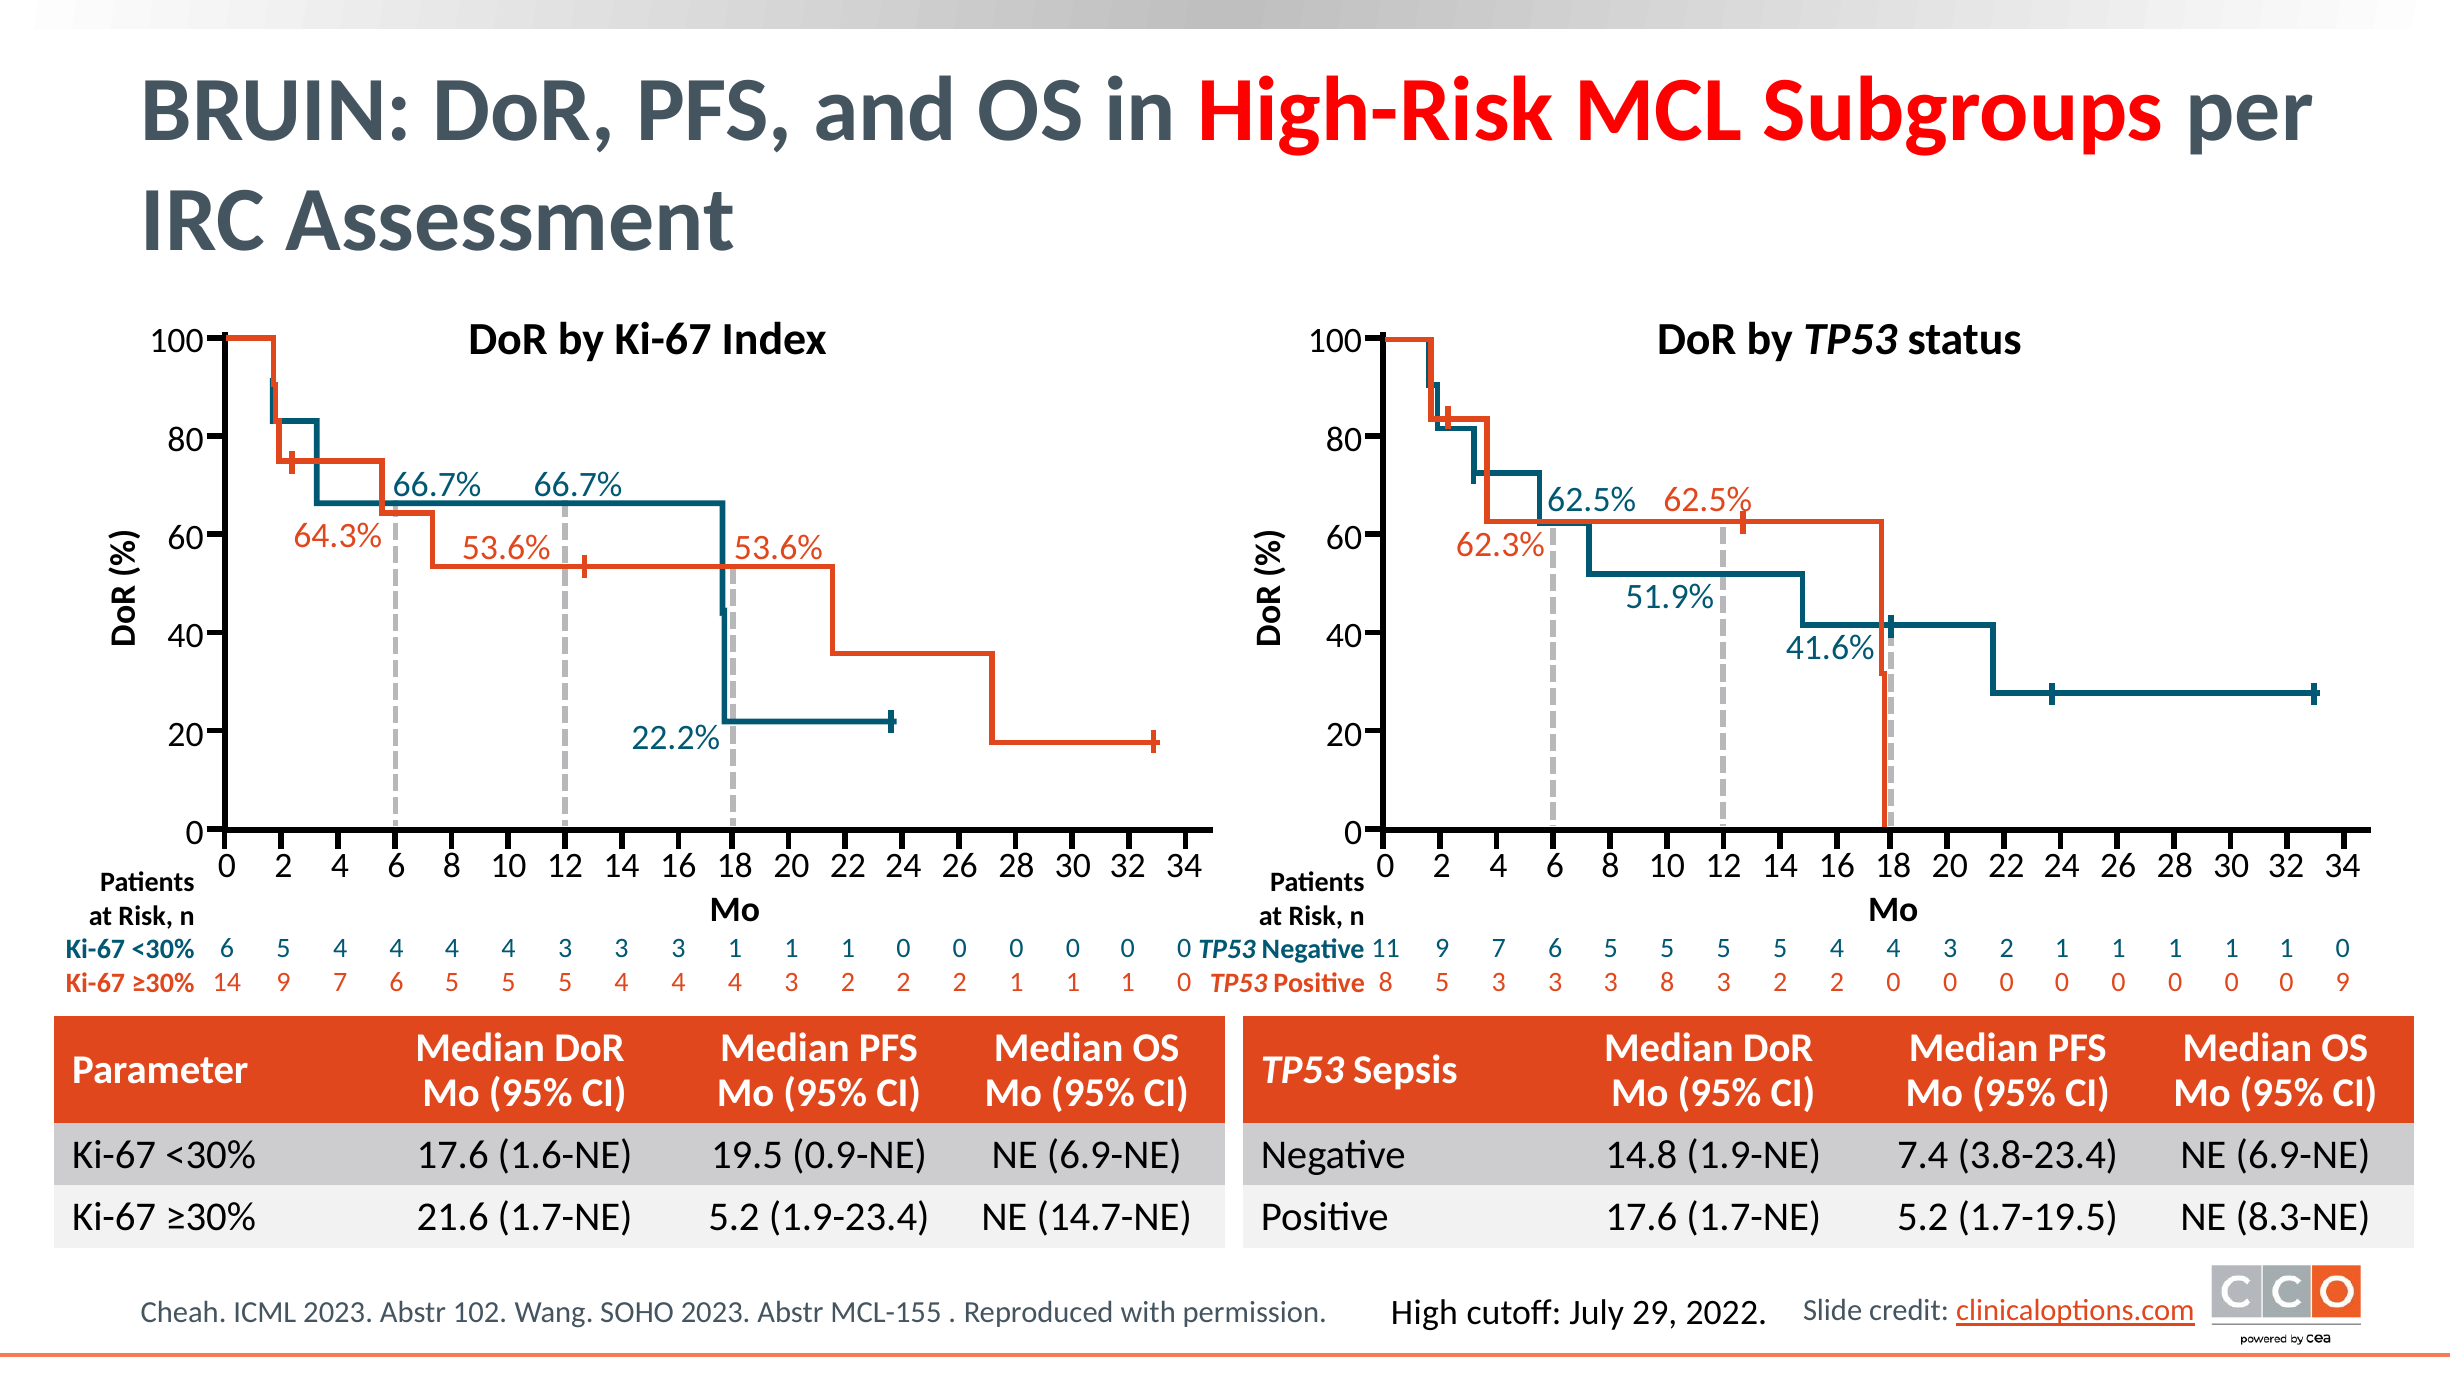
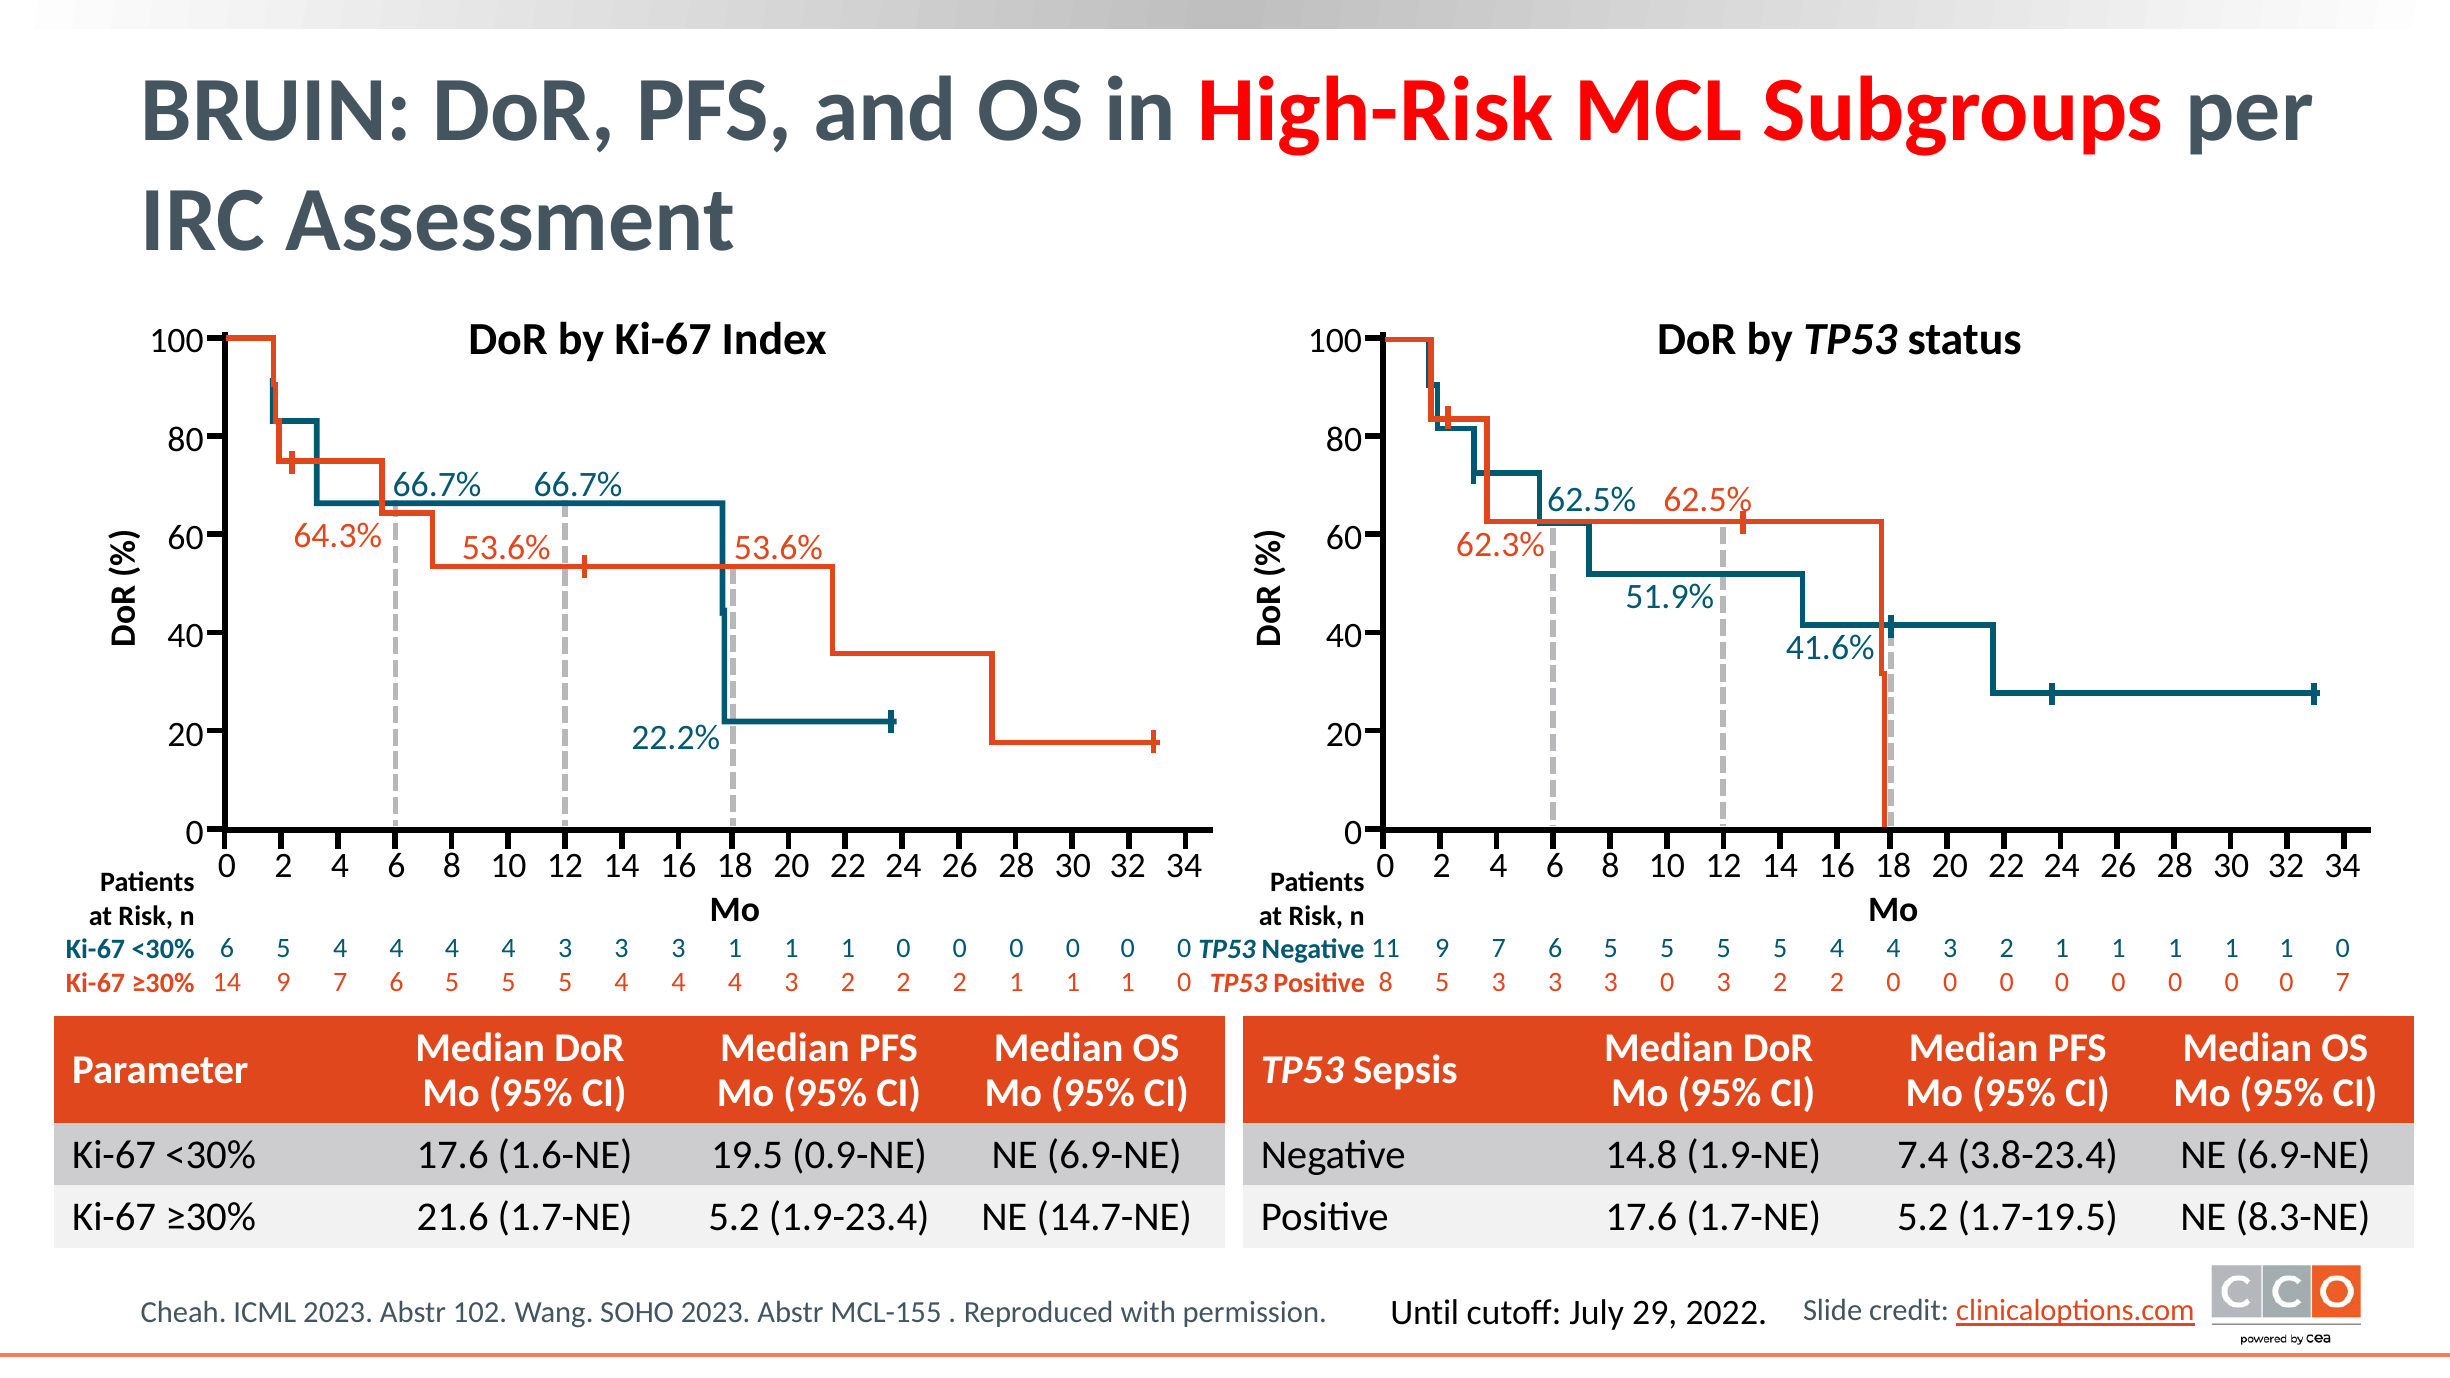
3 8: 8 -> 0
0 9: 9 -> 7
High: High -> Until
